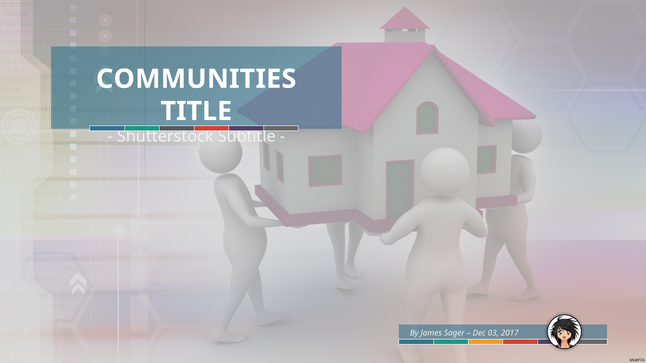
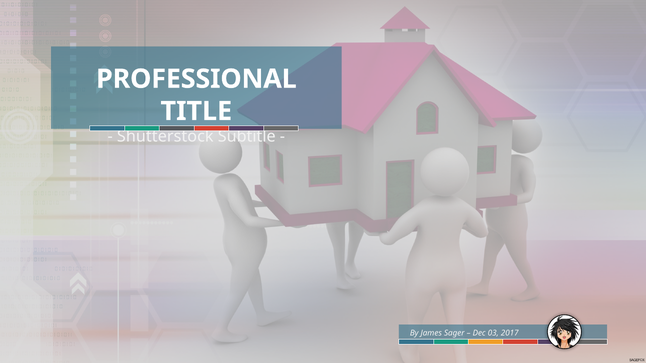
COMMUNITIES: COMMUNITIES -> PROFESSIONAL
